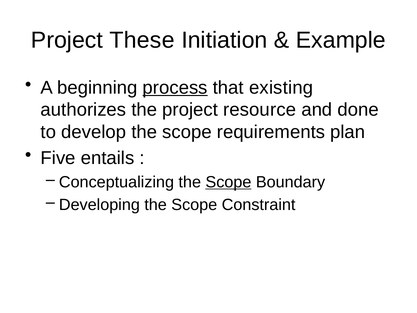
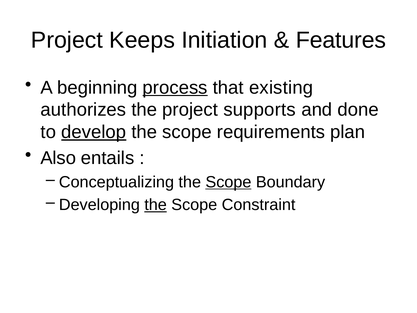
These: These -> Keeps
Example: Example -> Features
resource: resource -> supports
develop underline: none -> present
Five: Five -> Also
the at (156, 205) underline: none -> present
